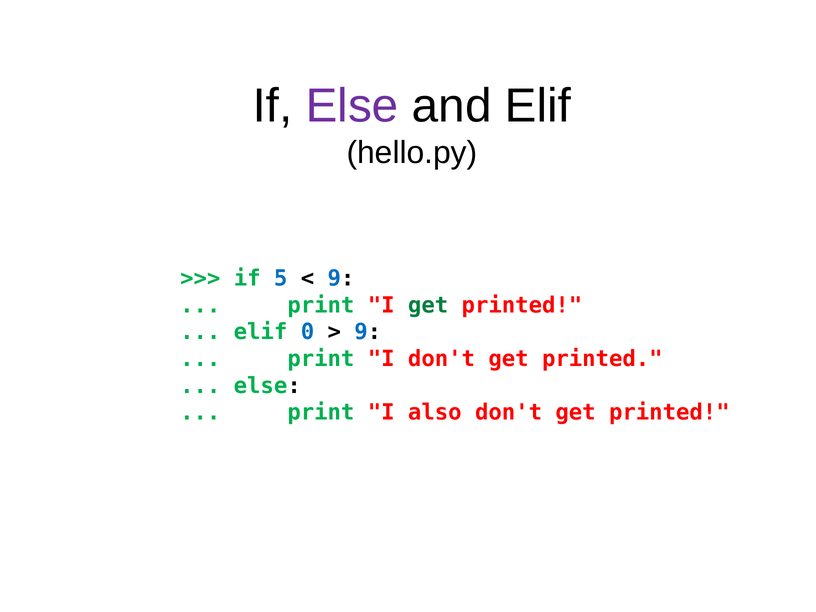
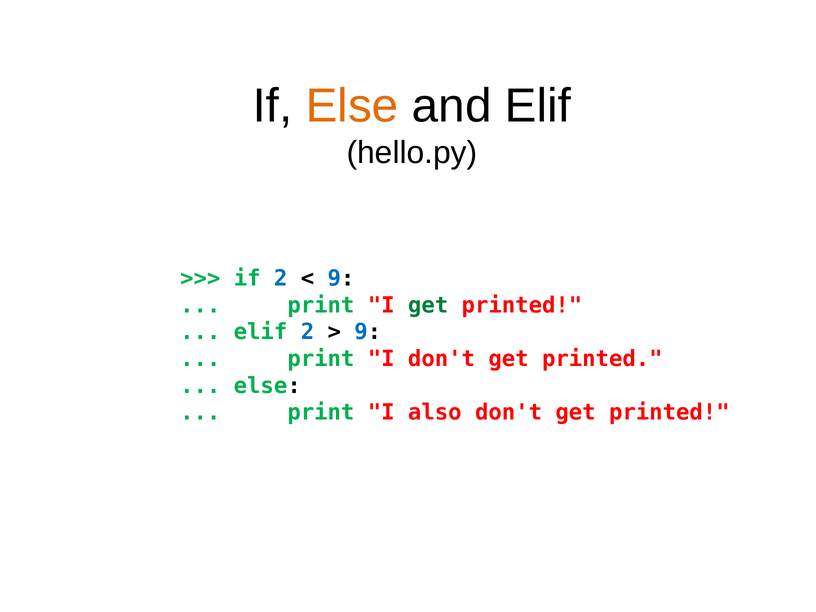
Else at (352, 106) colour: purple -> orange
if 5: 5 -> 2
elif 0: 0 -> 2
